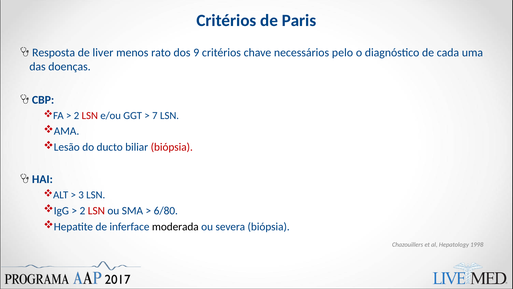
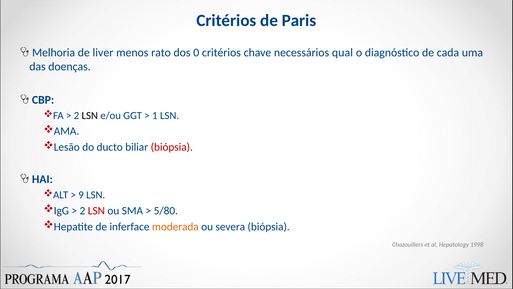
Resposta: Resposta -> Melhoria
9: 9 -> 0
pelo: pelo -> qual
LSN at (90, 115) colour: red -> black
7: 7 -> 1
3: 3 -> 9
6/80: 6/80 -> 5/80
moderada colour: black -> orange
